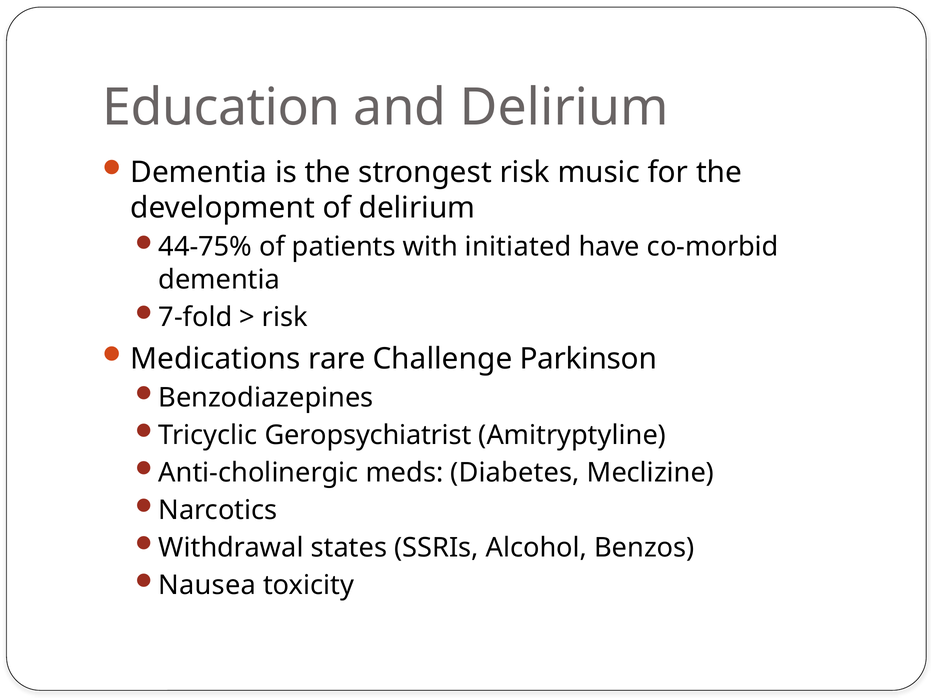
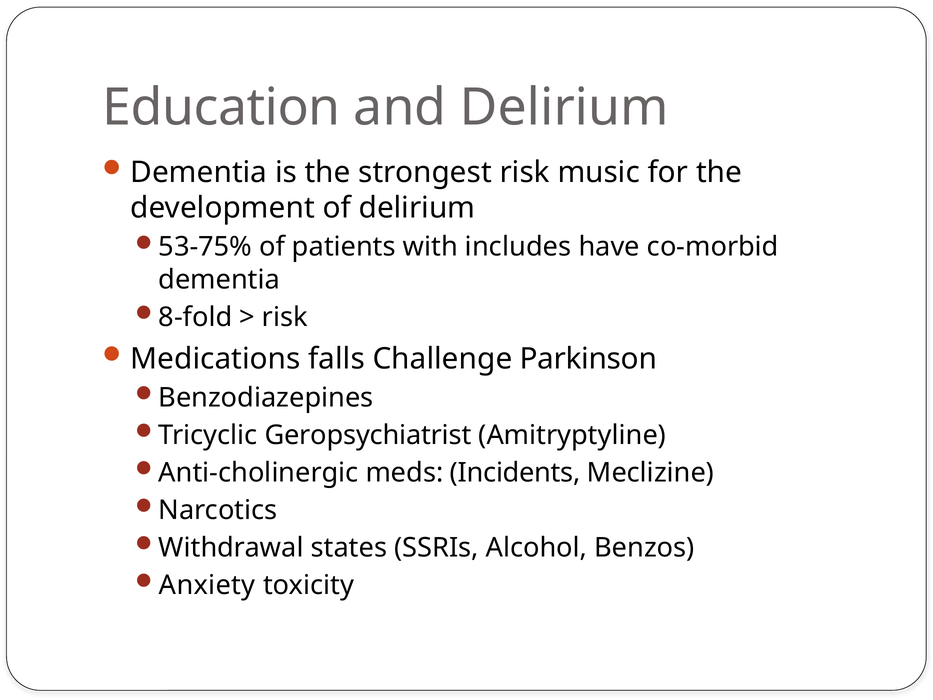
44-75%: 44-75% -> 53-75%
initiated: initiated -> includes
7-fold: 7-fold -> 8-fold
rare: rare -> falls
Diabetes: Diabetes -> Incidents
Nausea: Nausea -> Anxiety
